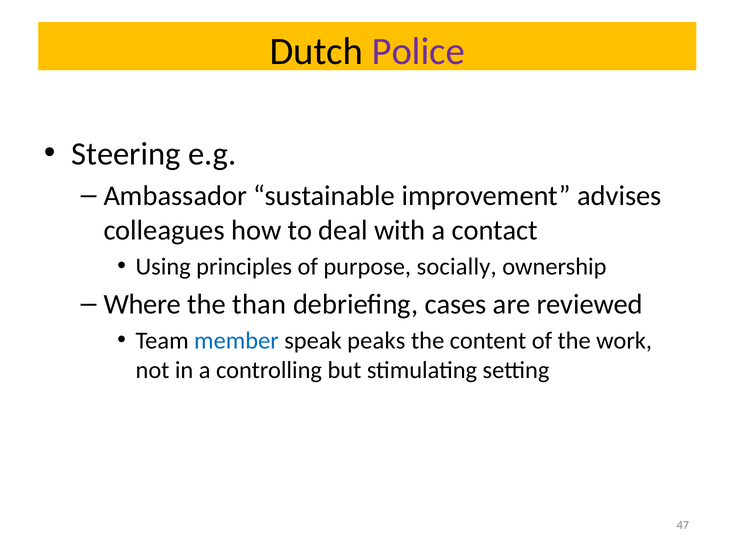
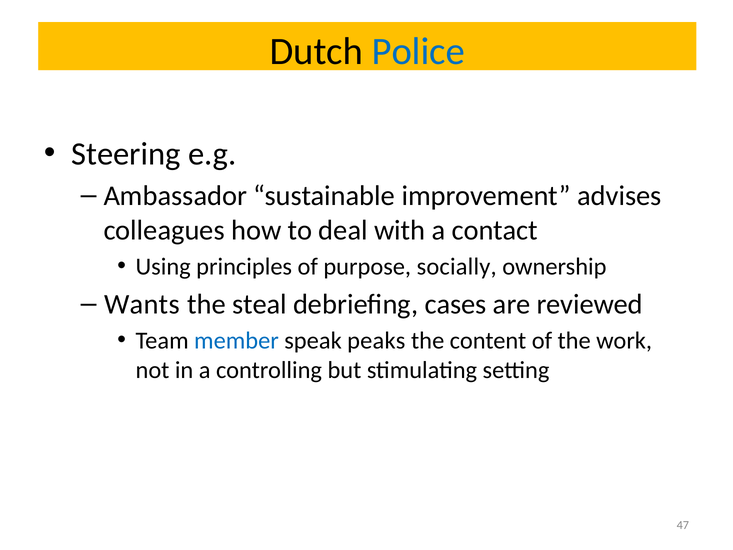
Police colour: purple -> blue
Where: Where -> Wants
than: than -> steal
